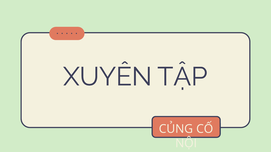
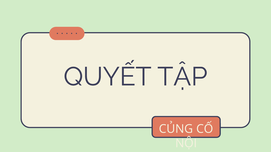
XUYÊN: XUYÊN -> QUYẾT
